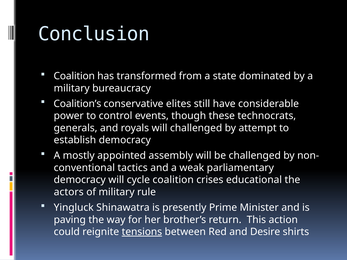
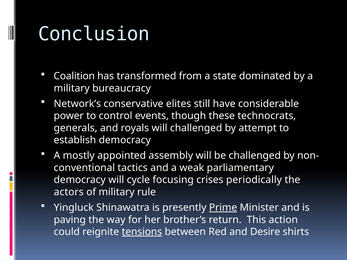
Coalition’s: Coalition’s -> Network’s
cycle coalition: coalition -> focusing
educational: educational -> periodically
Prime underline: none -> present
